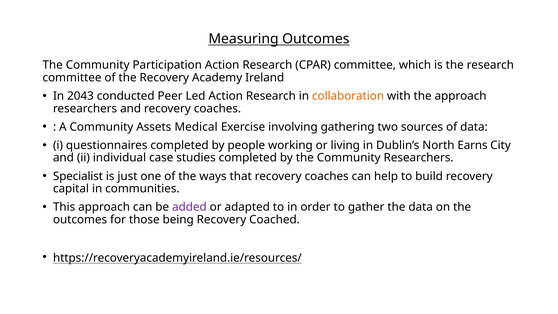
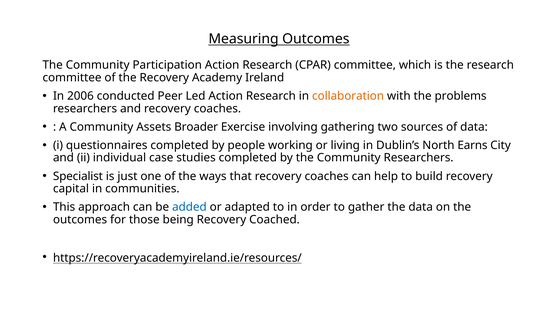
2043: 2043 -> 2006
the approach: approach -> problems
Medical: Medical -> Broader
added colour: purple -> blue
